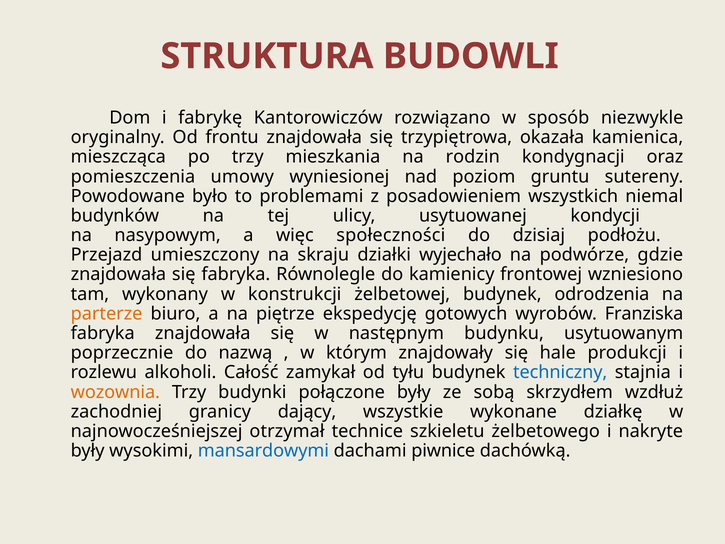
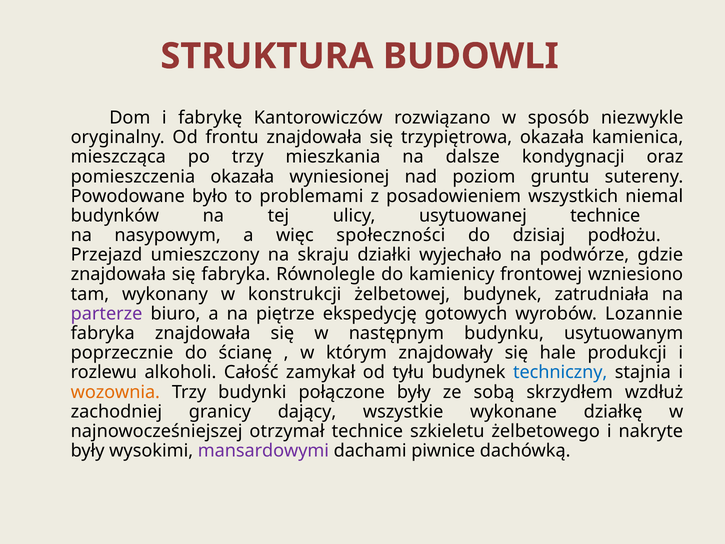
rodzin: rodzin -> dalsze
pomieszczenia umowy: umowy -> okazała
usytuowanej kondycji: kondycji -> technice
odrodzenia: odrodzenia -> zatrudniała
parterze colour: orange -> purple
Franziska: Franziska -> Lozannie
nazwą: nazwą -> ścianę
mansardowymi colour: blue -> purple
